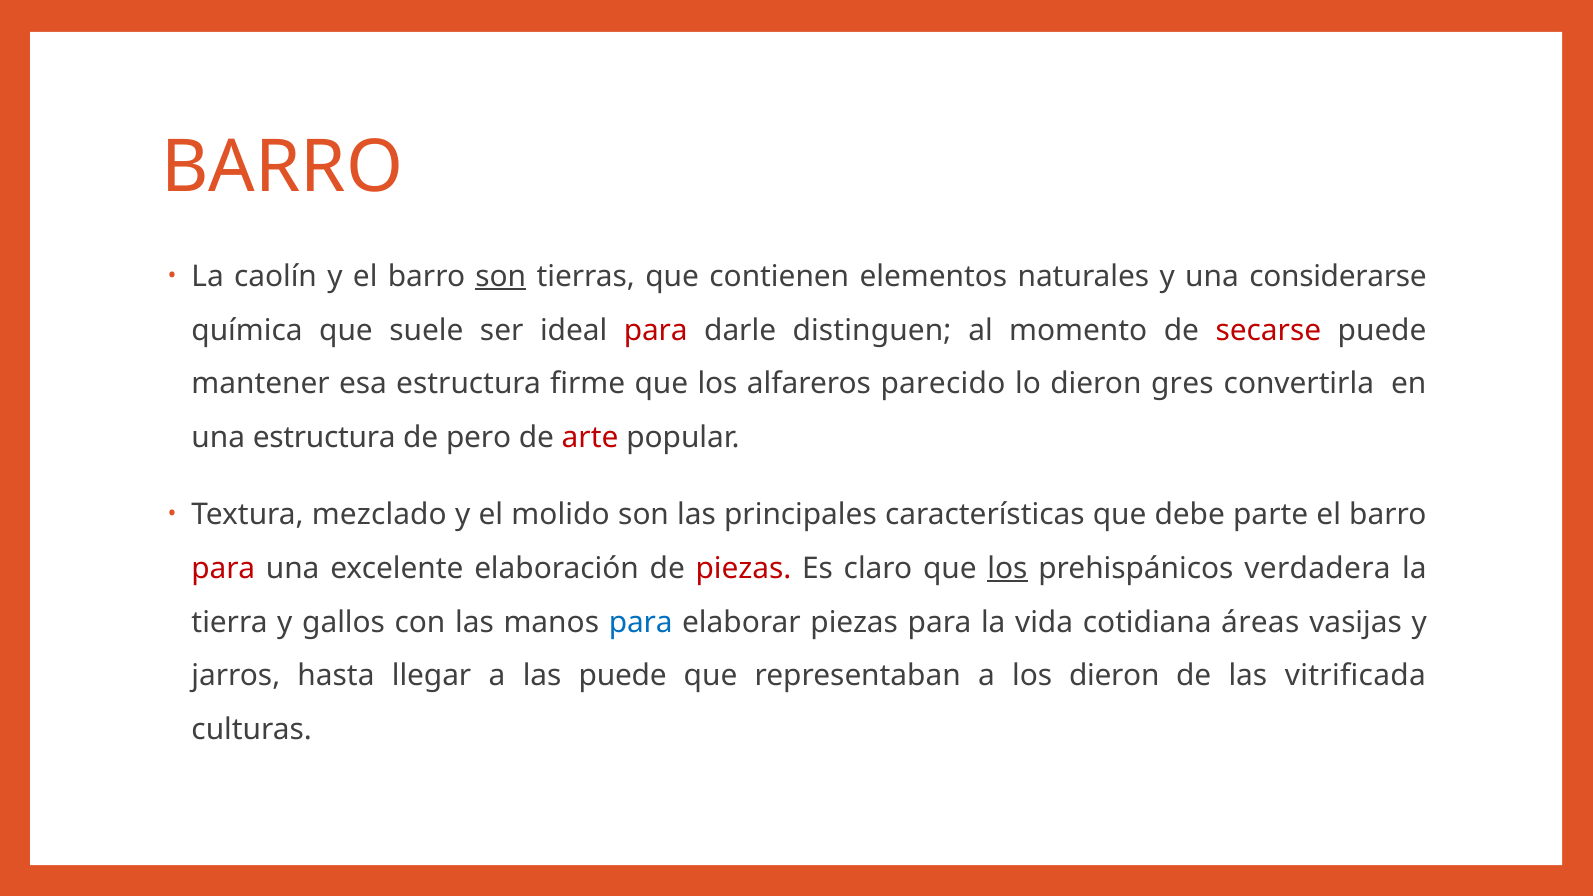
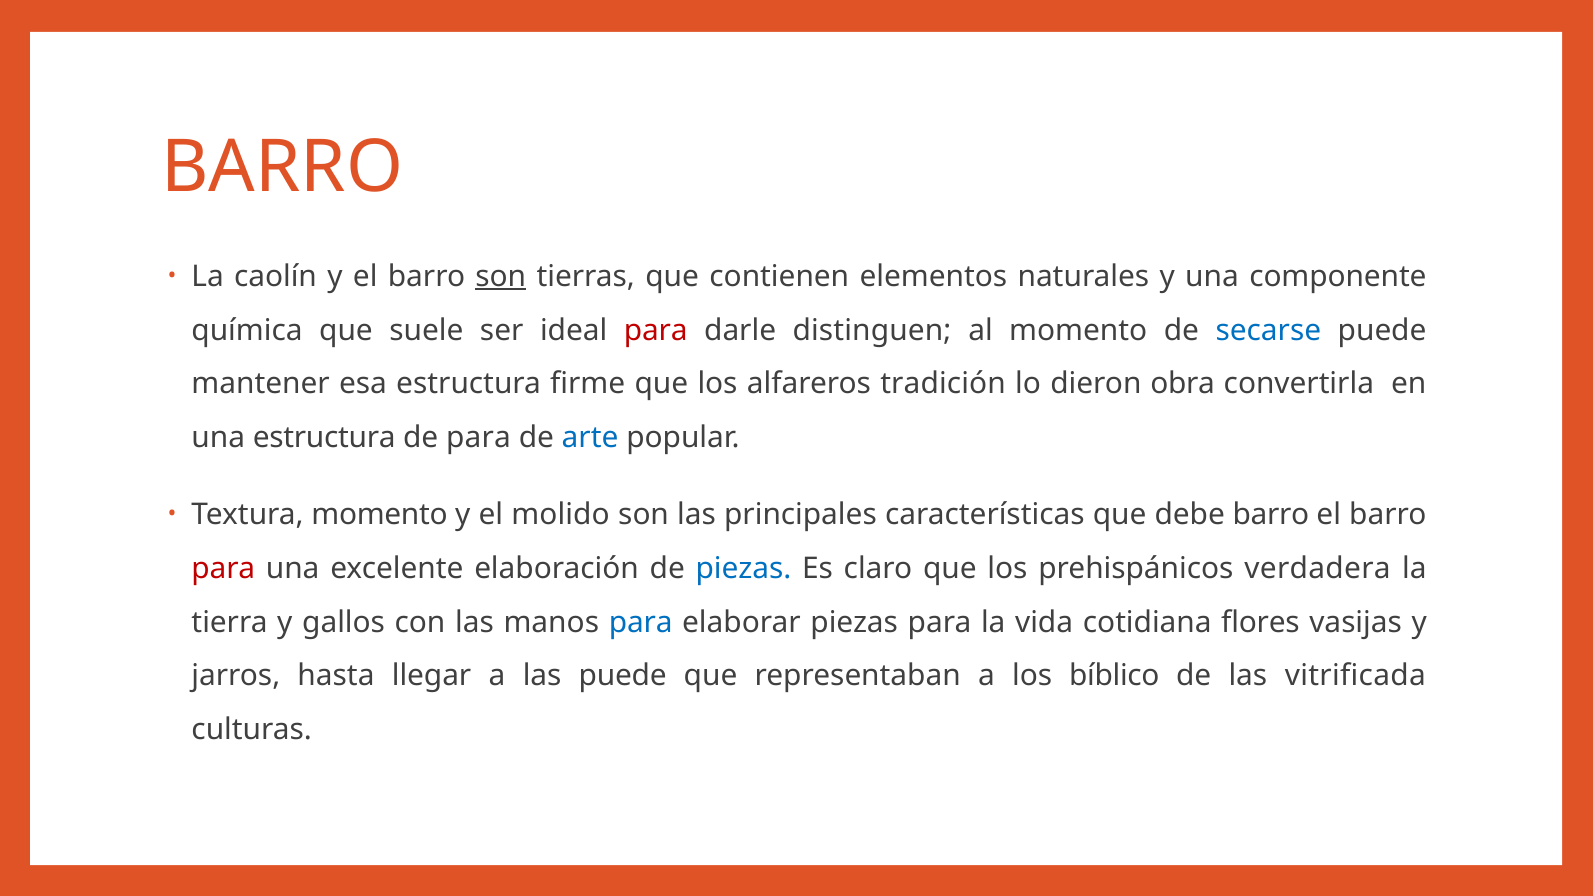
considerarse: considerarse -> componente
secarse colour: red -> blue
parecido: parecido -> tradición
gres: gres -> obra
de pero: pero -> para
arte colour: red -> blue
Textura mezclado: mezclado -> momento
debe parte: parte -> barro
piezas at (743, 569) colour: red -> blue
los at (1007, 569) underline: present -> none
áreas: áreas -> flores
los dieron: dieron -> bíblico
